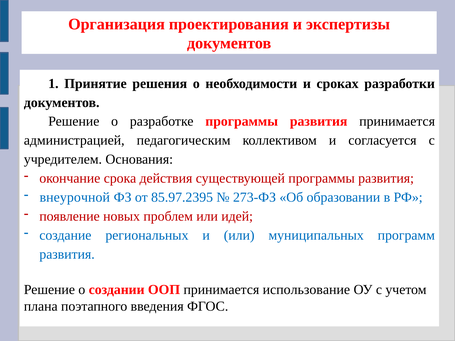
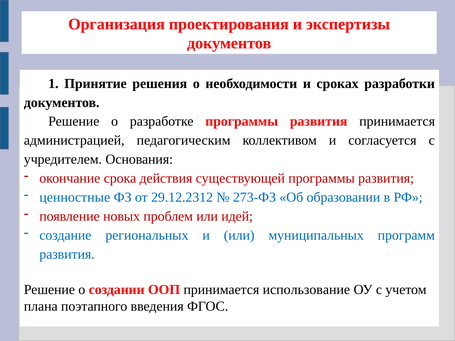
внеурочной: внеурочной -> ценностные
85.97.2395: 85.97.2395 -> 29.12.2312
